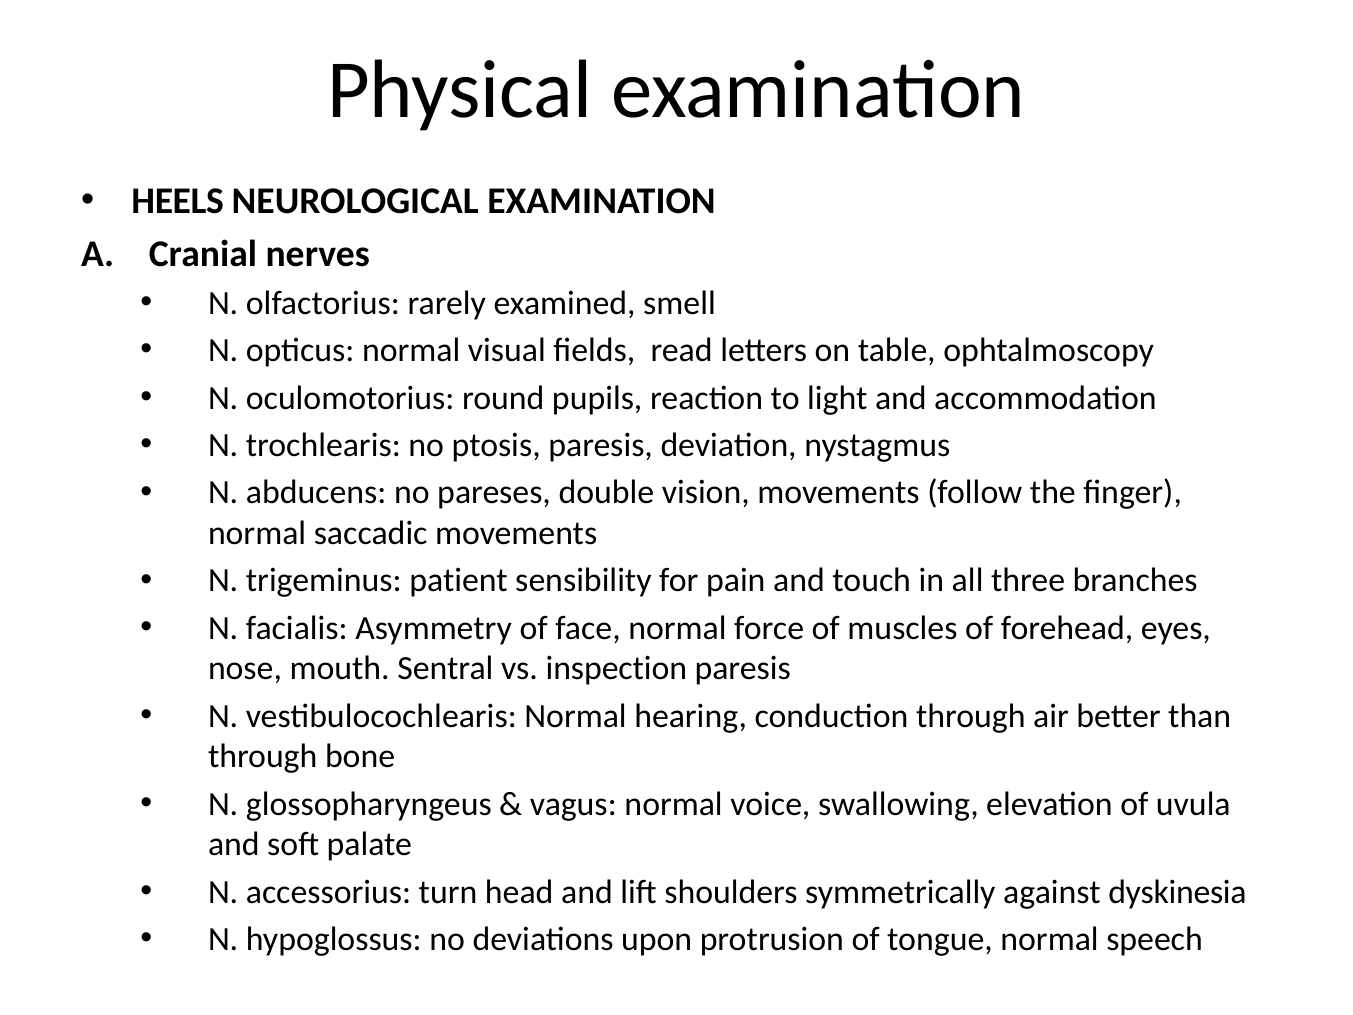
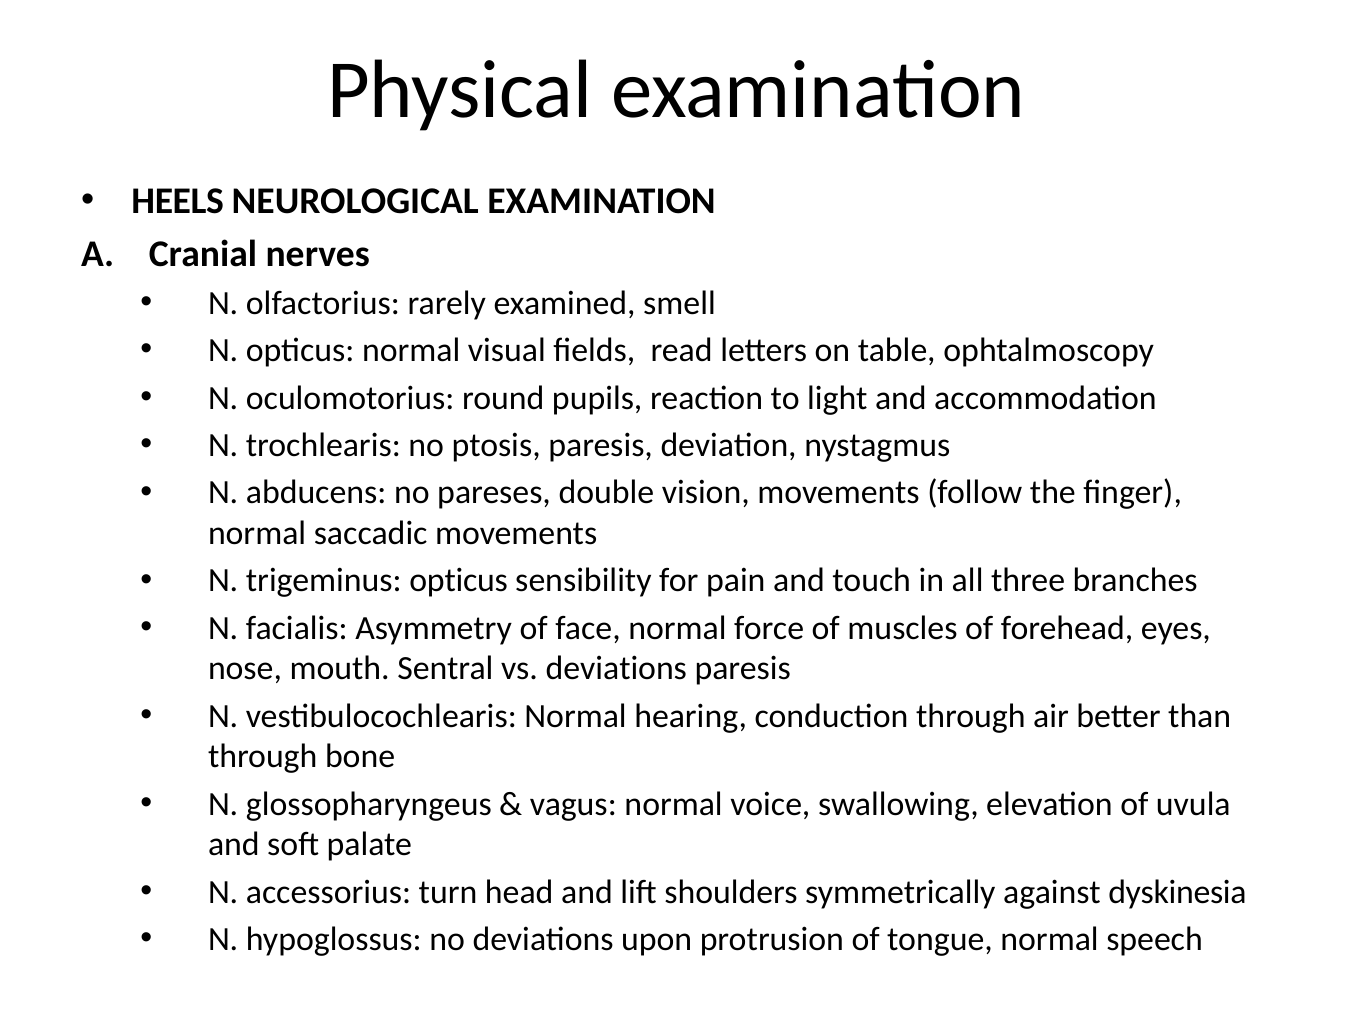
trigeminus patient: patient -> opticus
vs inspection: inspection -> deviations
